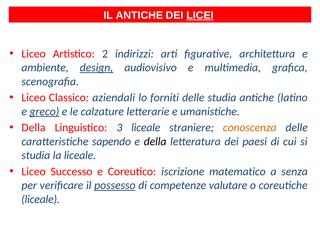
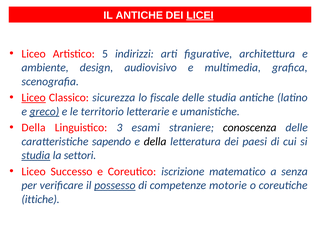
2: 2 -> 5
design underline: present -> none
Liceo at (34, 98) underline: none -> present
aziendali: aziendali -> sicurezza
forniti: forniti -> fiscale
calzature: calzature -> territorio
3 liceale: liceale -> esami
conoscenza colour: orange -> black
studia at (36, 155) underline: none -> present
la liceale: liceale -> settori
valutare: valutare -> motorie
liceale at (41, 199): liceale -> ittiche
